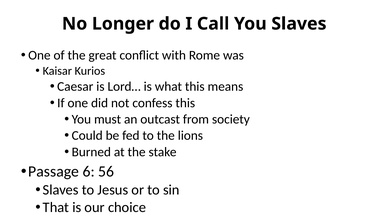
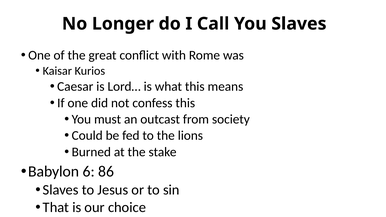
Passage: Passage -> Babylon
56: 56 -> 86
